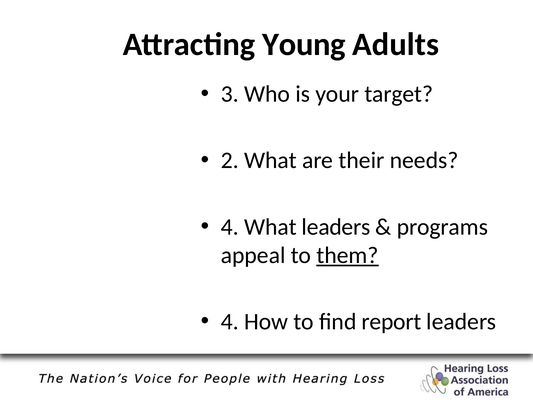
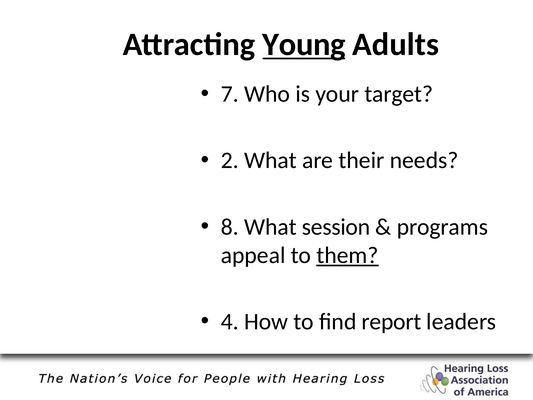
Young underline: none -> present
3: 3 -> 7
4 at (230, 227): 4 -> 8
What leaders: leaders -> session
